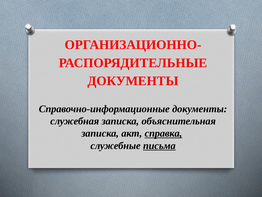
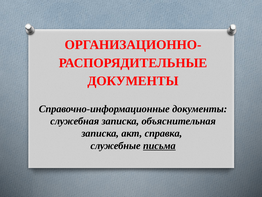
справка underline: present -> none
